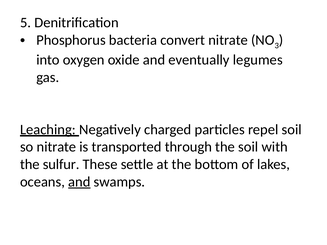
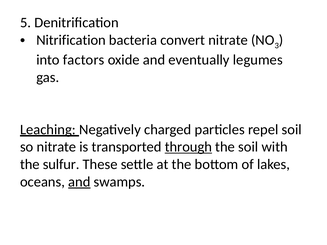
Phosphorus: Phosphorus -> Nitrification
oxygen: oxygen -> factors
through underline: none -> present
